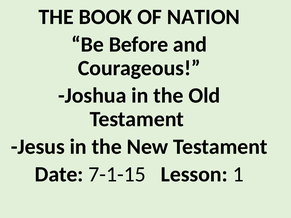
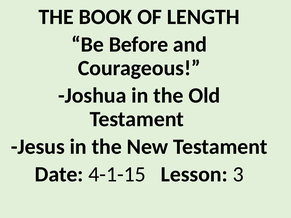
NATION: NATION -> LENGTH
7-1-15: 7-1-15 -> 4-1-15
1: 1 -> 3
